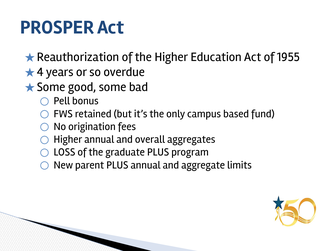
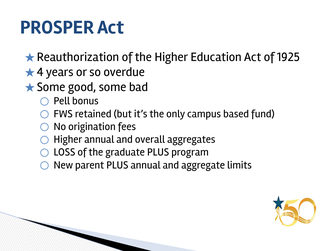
1955: 1955 -> 1925
